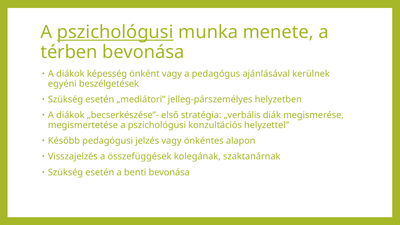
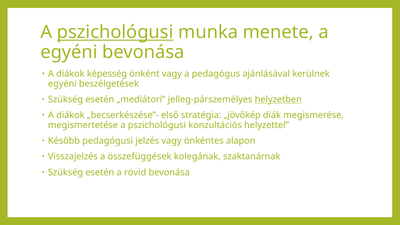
térben at (69, 52): térben -> egyéni
helyzetben underline: none -> present
„verbális: „verbális -> „jövőkép
benti: benti -> rövid
